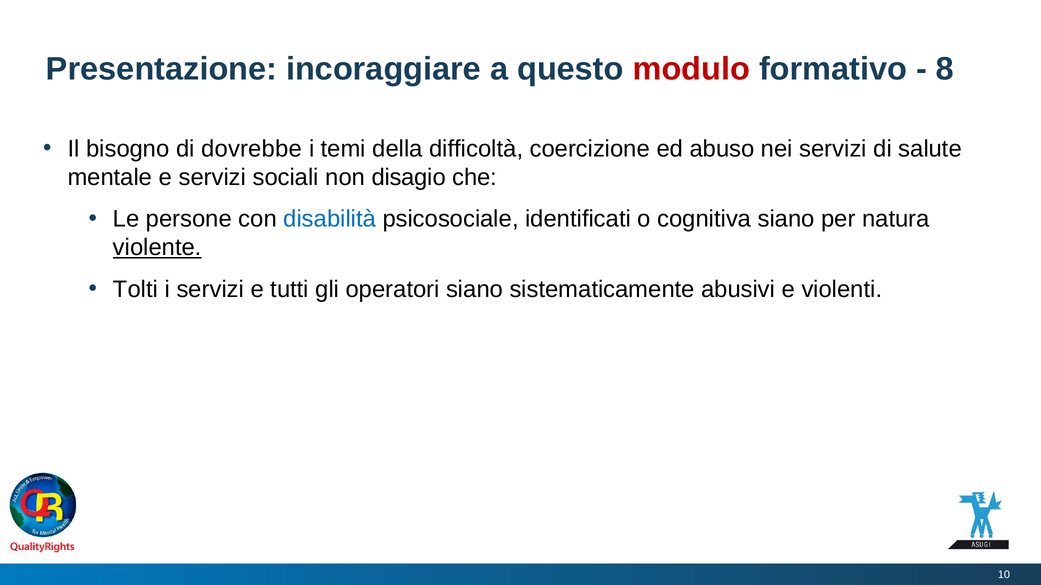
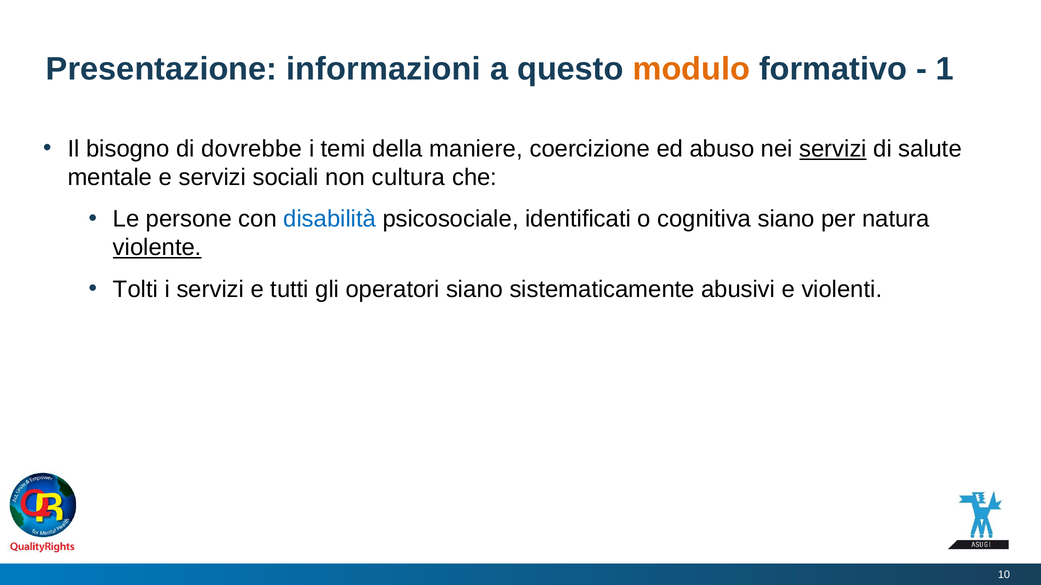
incoraggiare: incoraggiare -> informazioni
modulo colour: red -> orange
8: 8 -> 1
difficoltà: difficoltà -> maniere
servizi at (833, 149) underline: none -> present
disagio: disagio -> cultura
